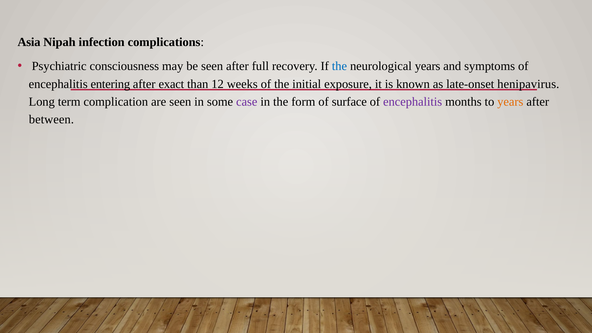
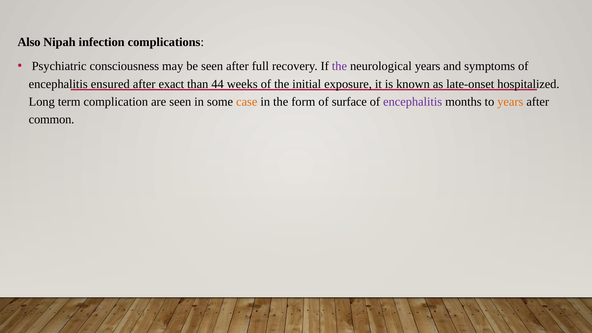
Asia: Asia -> Also
the at (339, 66) colour: blue -> purple
entering: entering -> ensured
12: 12 -> 44
henipavirus: henipavirus -> hospitalized
case colour: purple -> orange
between: between -> common
